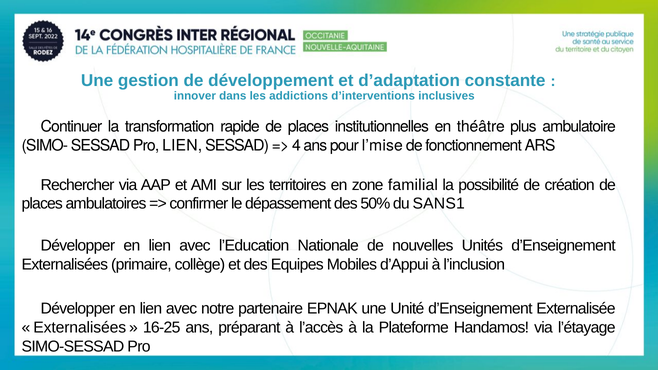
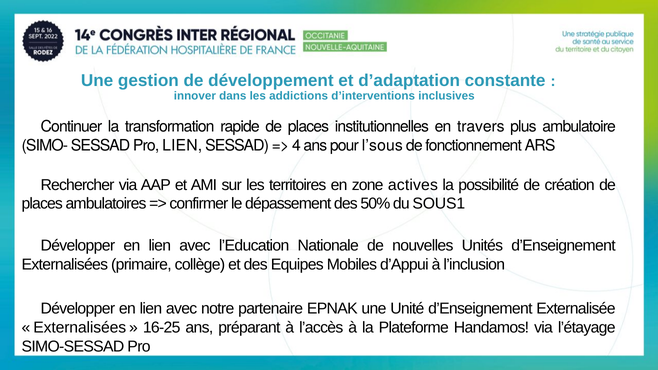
théâtre: théâtre -> travers
l’mise: l’mise -> l’sous
familial: familial -> actives
SANS1: SANS1 -> SOUS1
